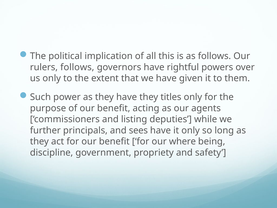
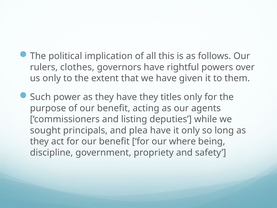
rulers follows: follows -> clothes
further: further -> sought
sees: sees -> plea
